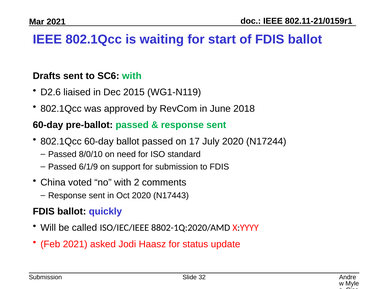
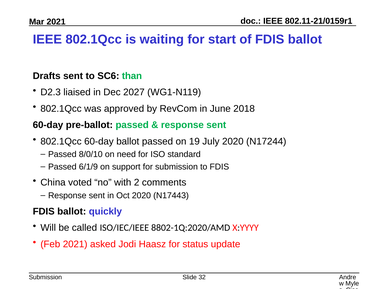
SC6 with: with -> than
D2.6: D2.6 -> D2.3
2015: 2015 -> 2027
17: 17 -> 19
